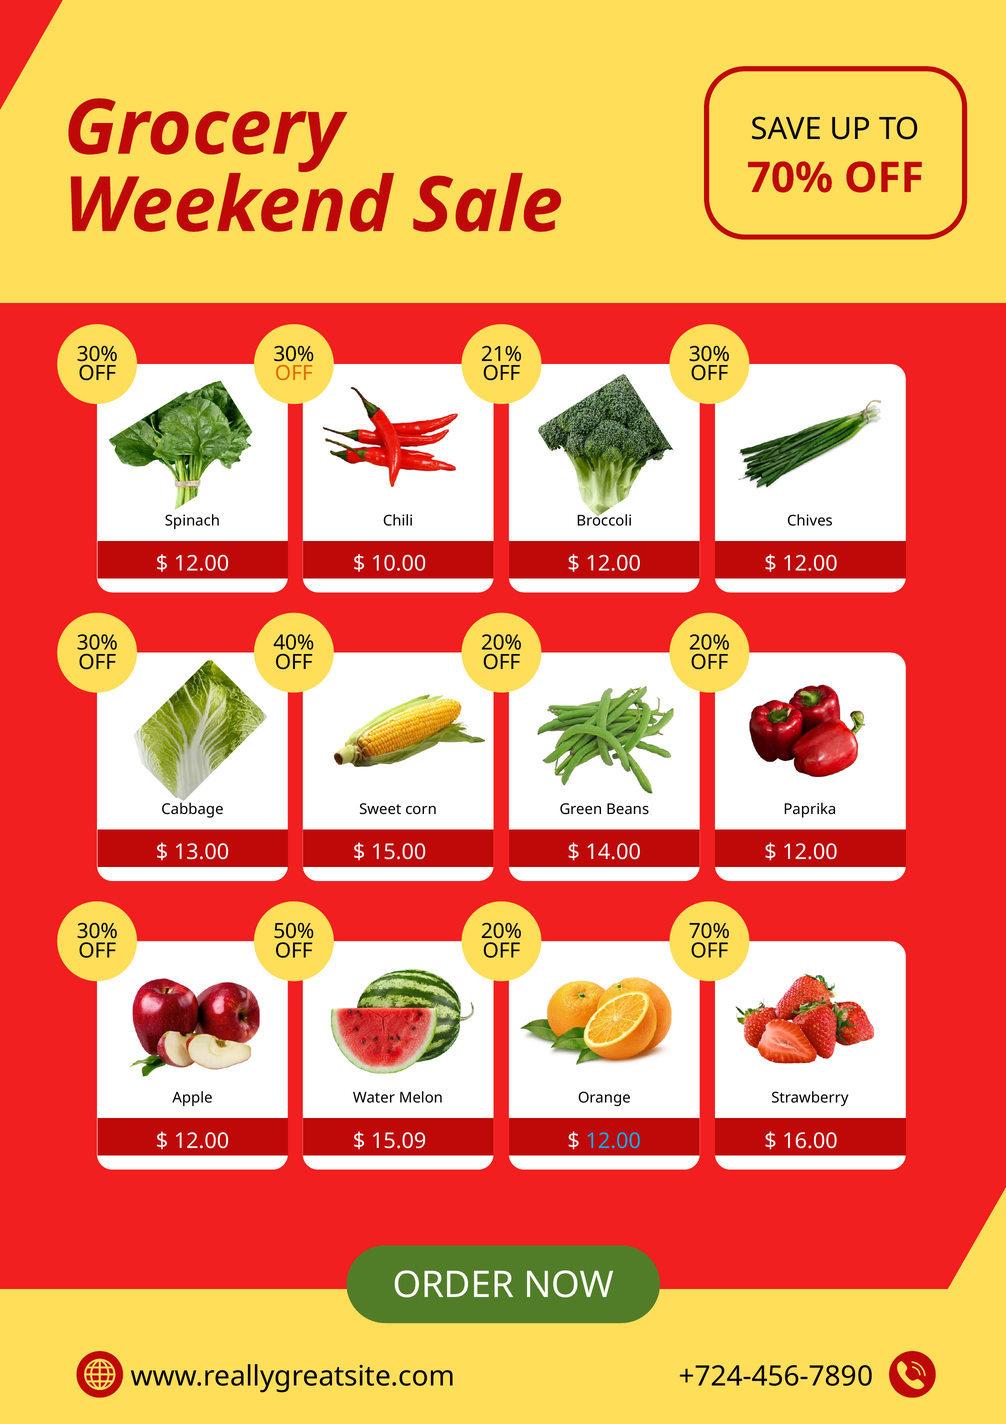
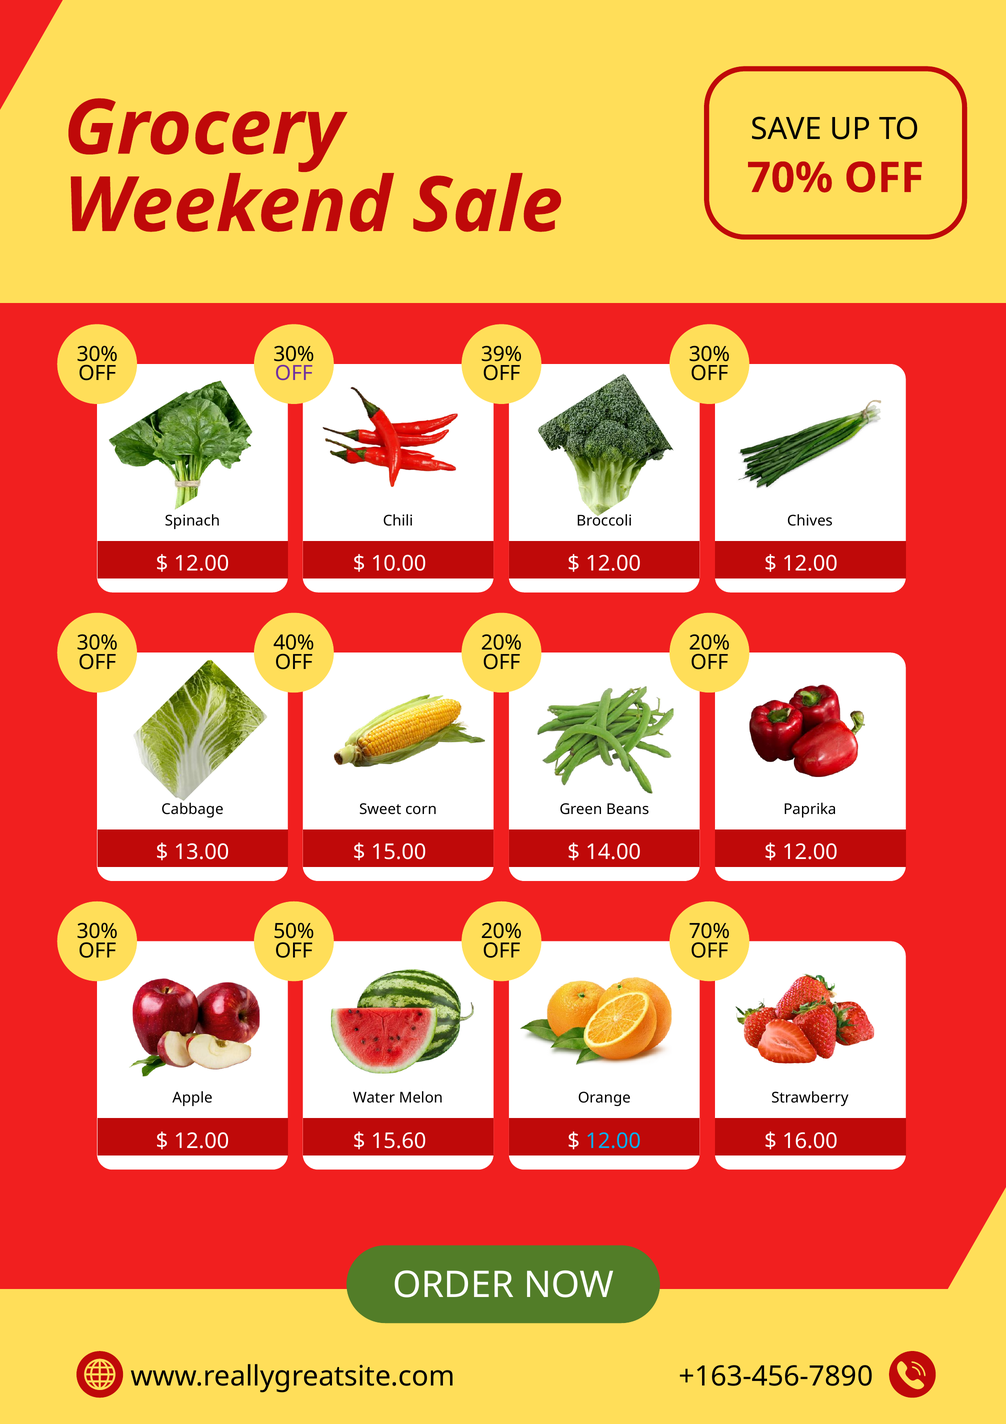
21%: 21% -> 39%
OFF at (294, 373) colour: orange -> purple
15.09: 15.09 -> 15.60
+724-456-7890: +724-456-7890 -> +163-456-7890
